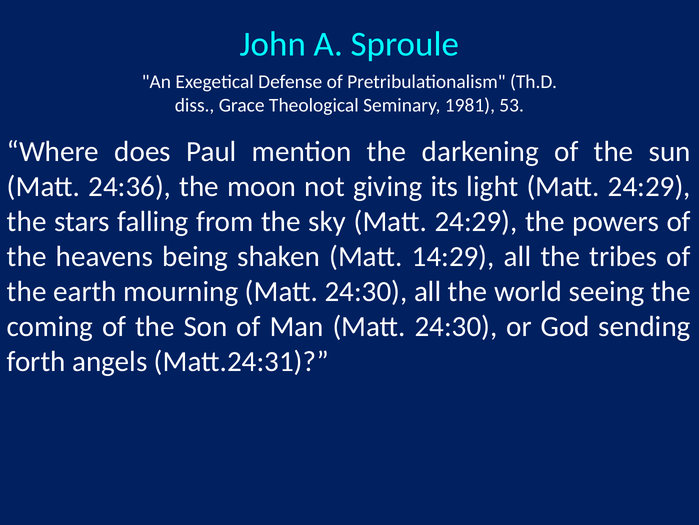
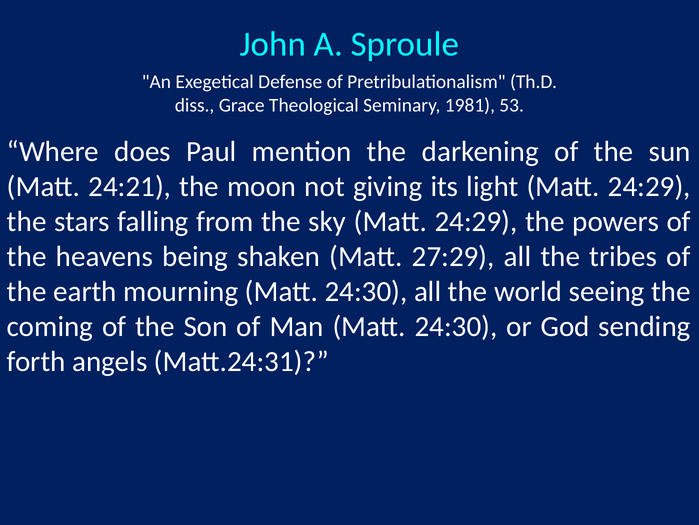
24:36: 24:36 -> 24:21
14:29: 14:29 -> 27:29
